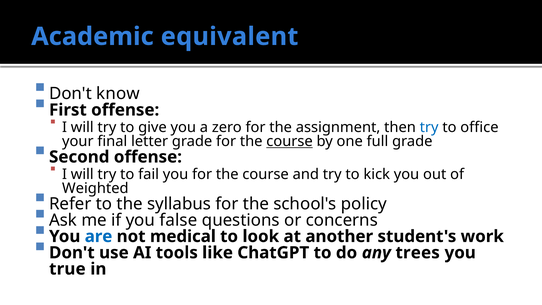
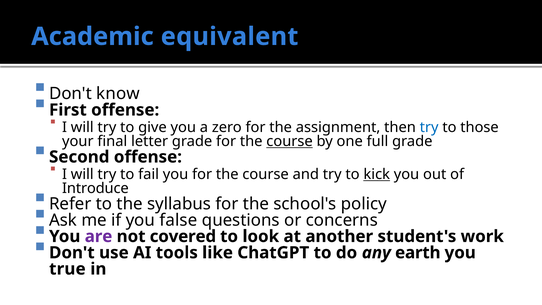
office: office -> those
kick underline: none -> present
Weighted: Weighted -> Introduce
are colour: blue -> purple
medical: medical -> covered
trees: trees -> earth
